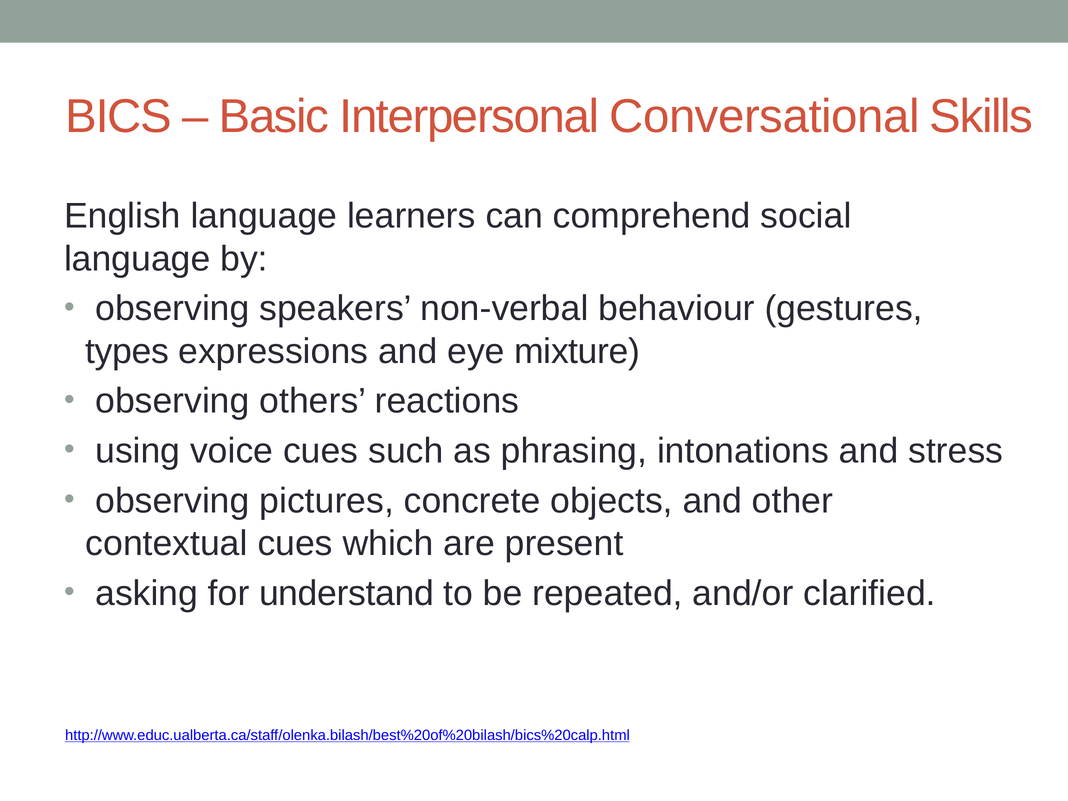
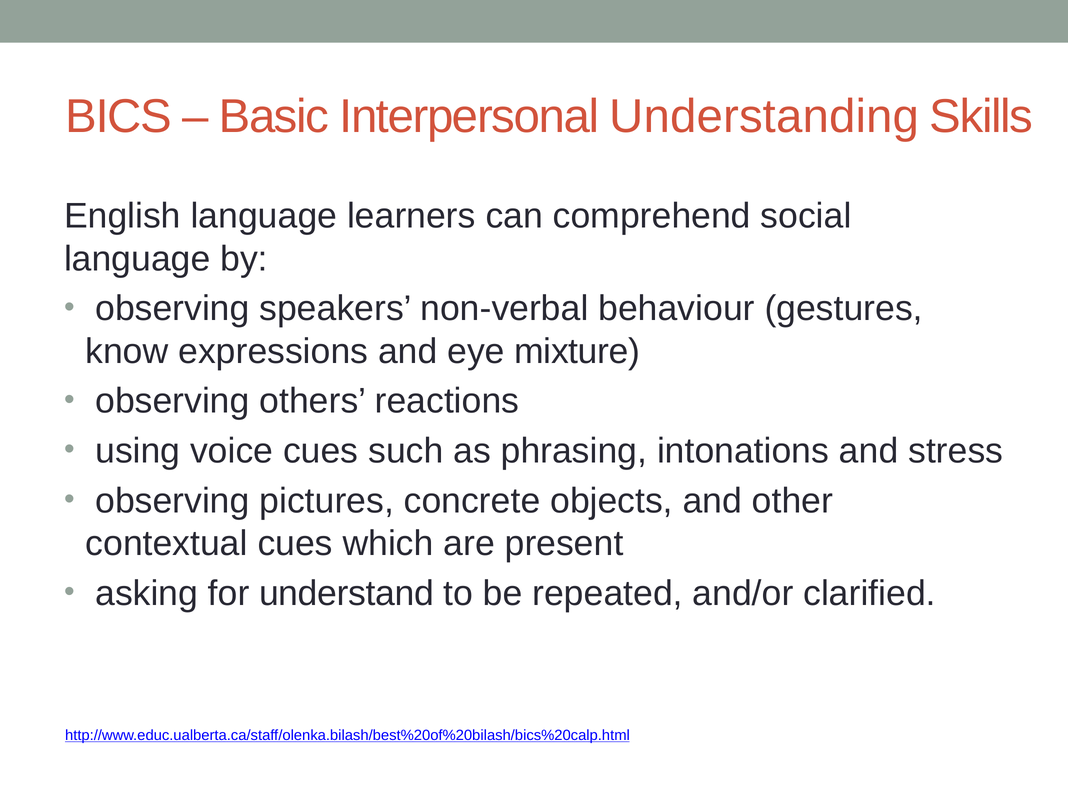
Conversational: Conversational -> Understanding
types: types -> know
